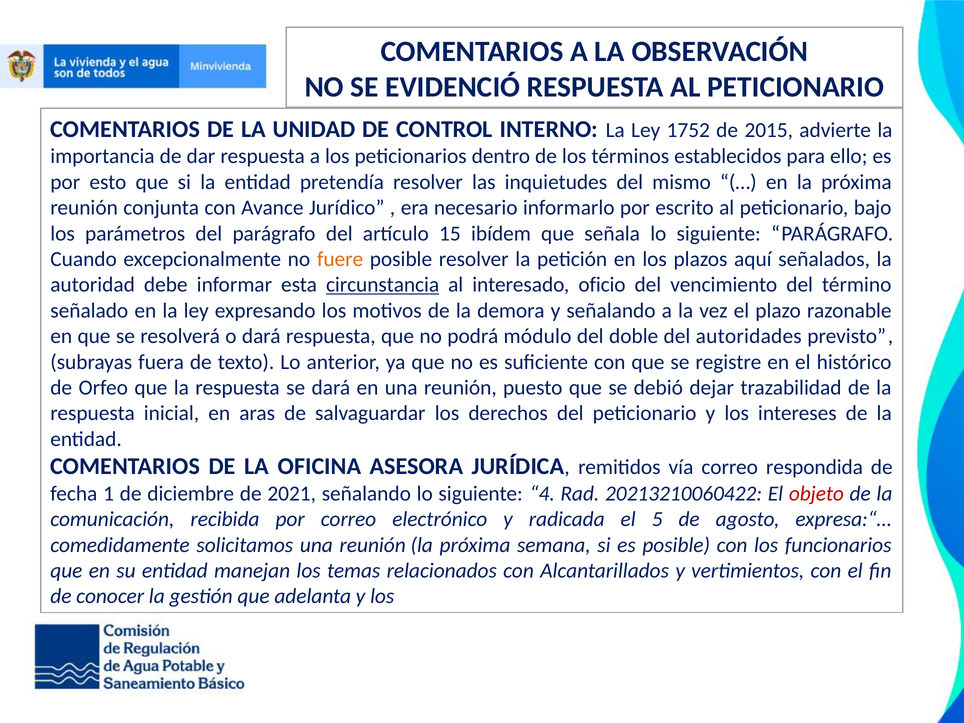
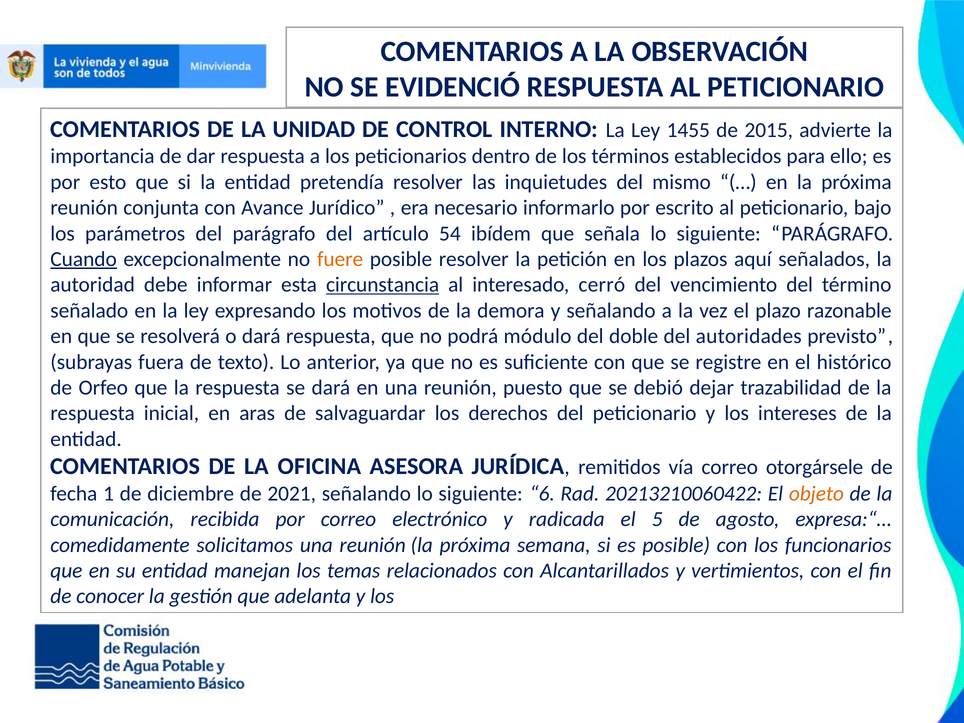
1752: 1752 -> 1455
15: 15 -> 54
Cuando underline: none -> present
oficio: oficio -> cerró
respondida: respondida -> otorgársele
4: 4 -> 6
objeto colour: red -> orange
